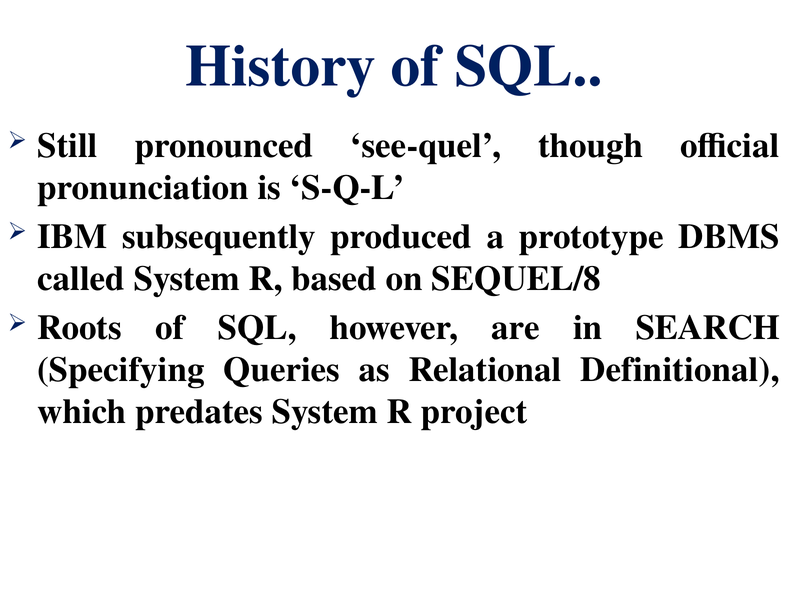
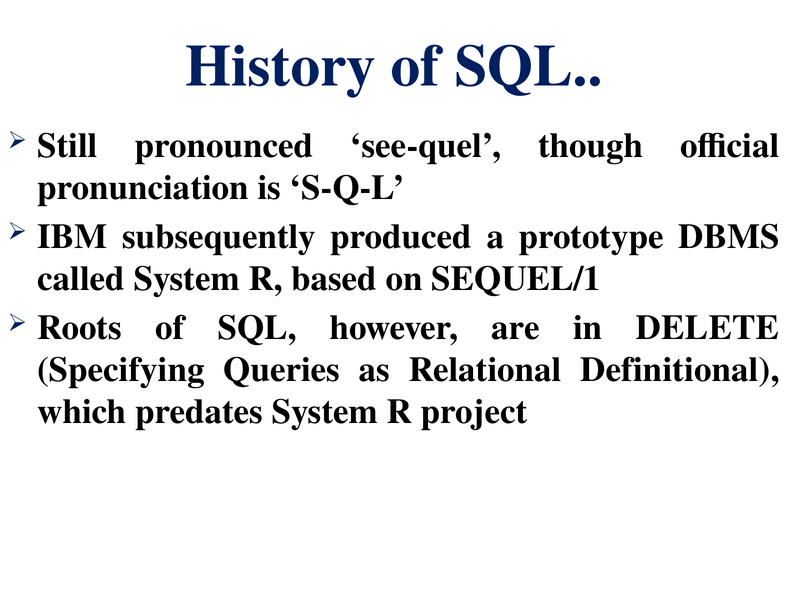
SEQUEL/8: SEQUEL/8 -> SEQUEL/1
SEARCH: SEARCH -> DELETE
